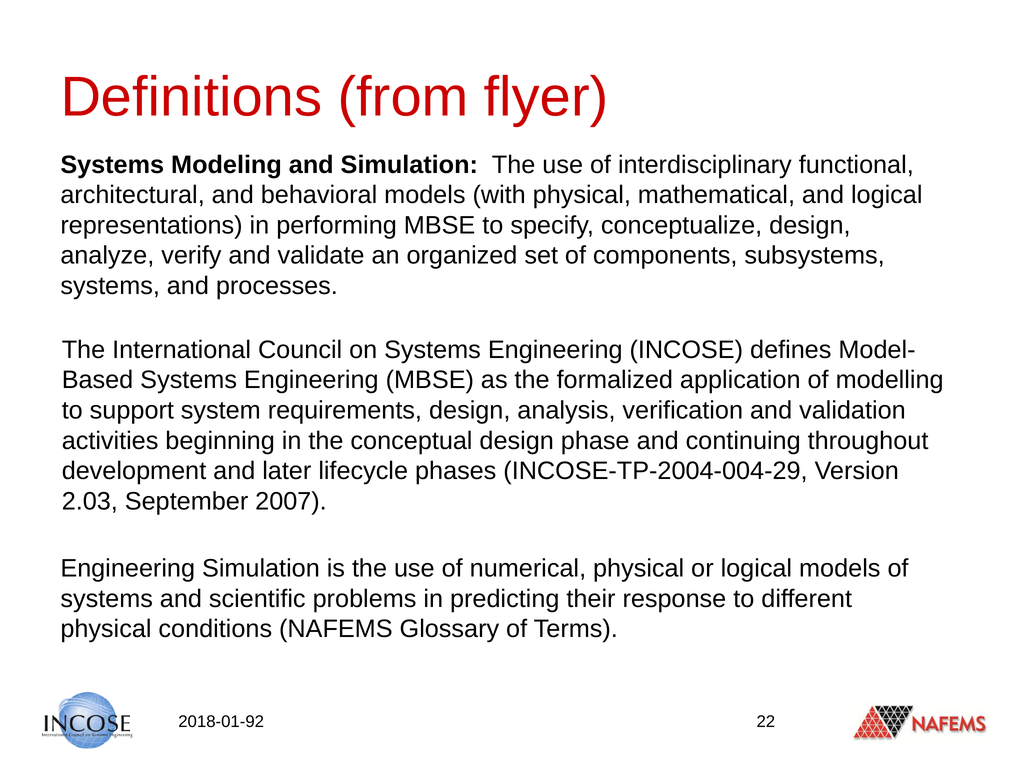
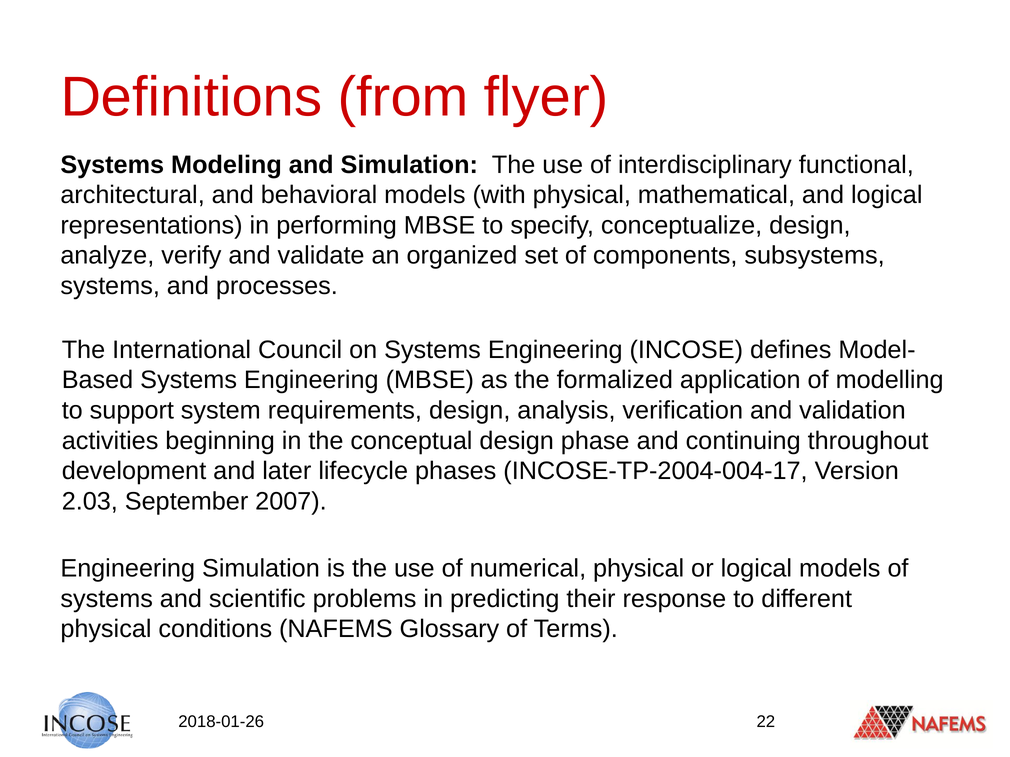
INCOSE-TP-2004-004-29: INCOSE-TP-2004-004-29 -> INCOSE-TP-2004-004-17
2018-01-92: 2018-01-92 -> 2018-01-26
